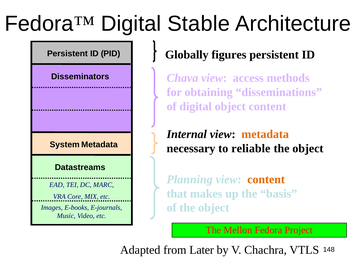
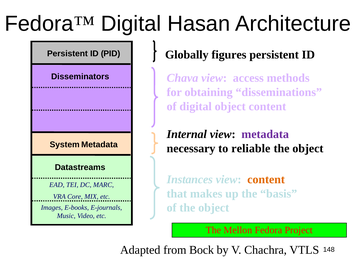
Stable: Stable -> Hasan
metadata colour: orange -> purple
Planning: Planning -> Instances
Later: Later -> Bock
